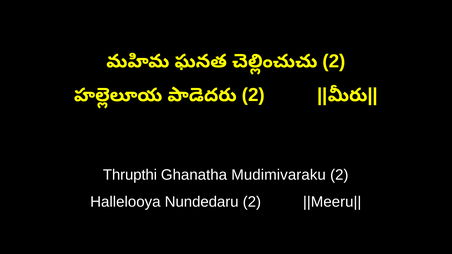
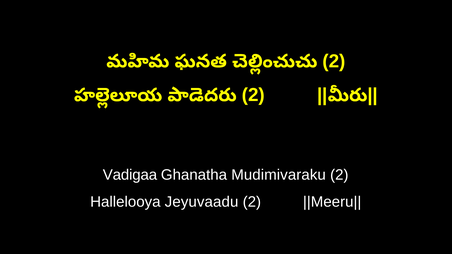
Thrupthi: Thrupthi -> Vadigaa
Nundedaru: Nundedaru -> Jeyuvaadu
